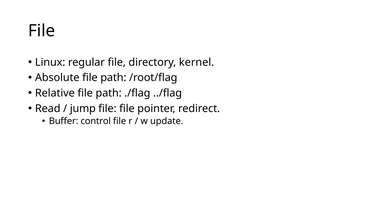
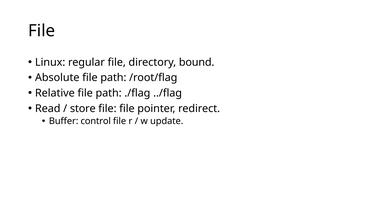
kernel: kernel -> bound
jump: jump -> store
